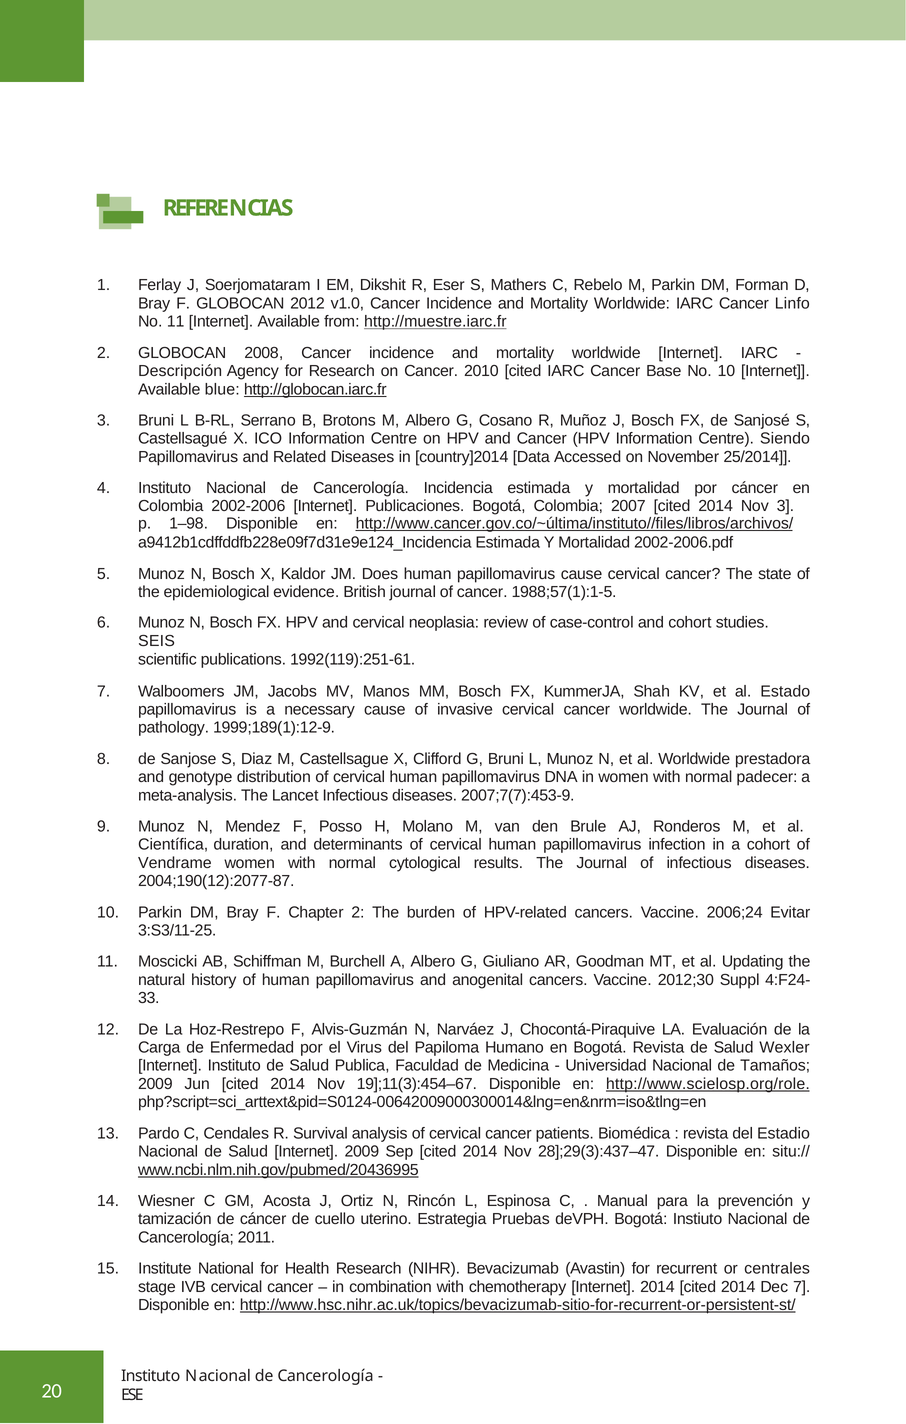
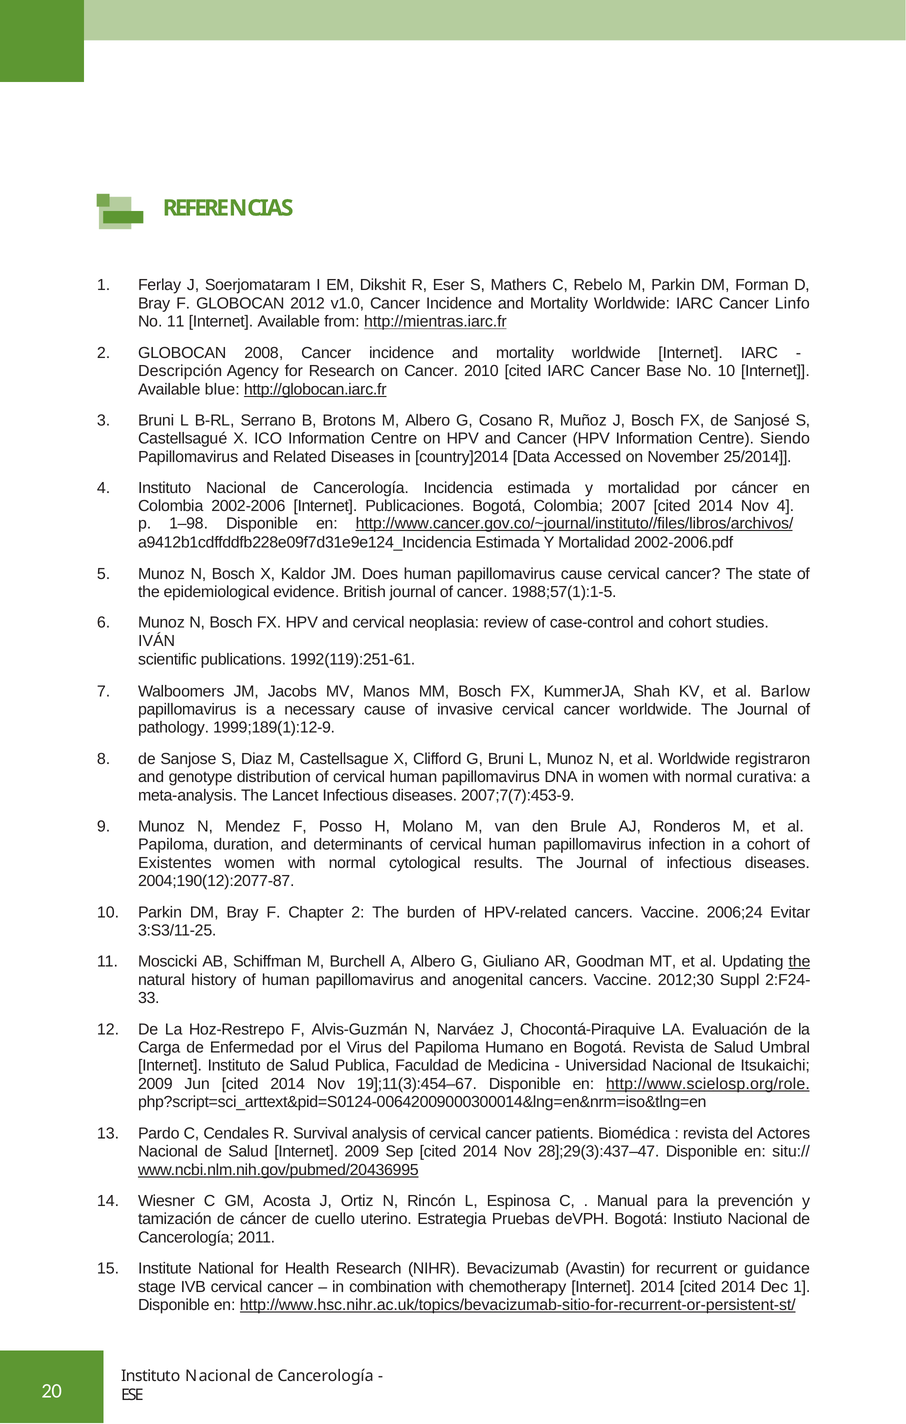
http://muestre.iarc.fr: http://muestre.iarc.fr -> http://mientras.iarc.fr
Nov 3: 3 -> 4
http://www.cancer.gov.co/~última/instituto//files/libros/archivos/: http://www.cancer.gov.co/~última/instituto//files/libros/archivos/ -> http://www.cancer.gov.co/~journal/instituto//files/libros/archivos/
SEIS: SEIS -> IVÁN
Estado: Estado -> Barlow
prestadora: prestadora -> registraron
padecer: padecer -> curativa
Científica at (173, 845): Científica -> Papiloma
Vendrame: Vendrame -> Existentes
the at (800, 962) underline: none -> present
4:F24-: 4:F24- -> 2:F24-
Wexler: Wexler -> Umbral
Tamaños: Tamaños -> Itsukaichi
Estadio: Estadio -> Actores
centrales: centrales -> guidance
Dec 7: 7 -> 1
